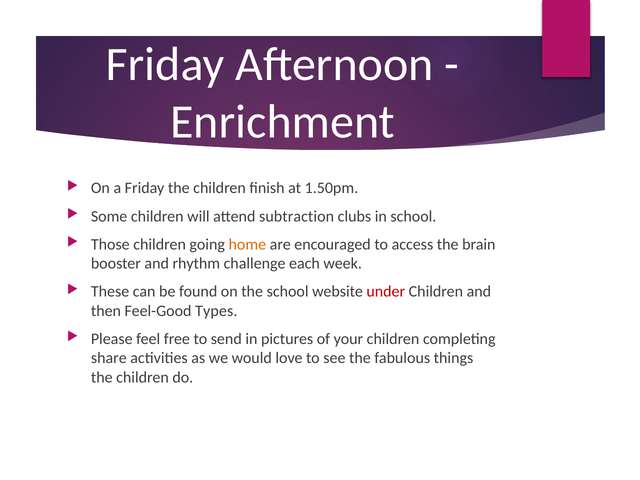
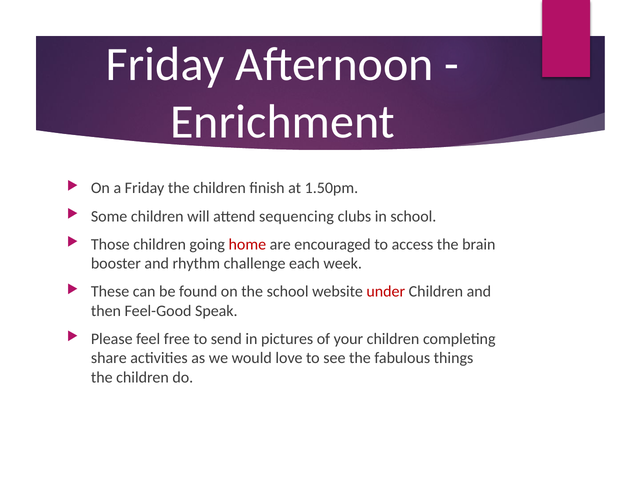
subtraction: subtraction -> sequencing
home colour: orange -> red
Types: Types -> Speak
